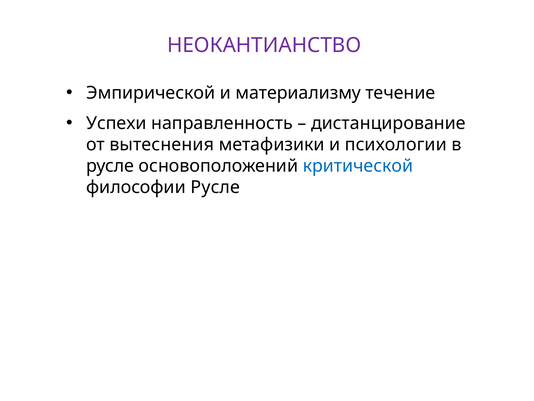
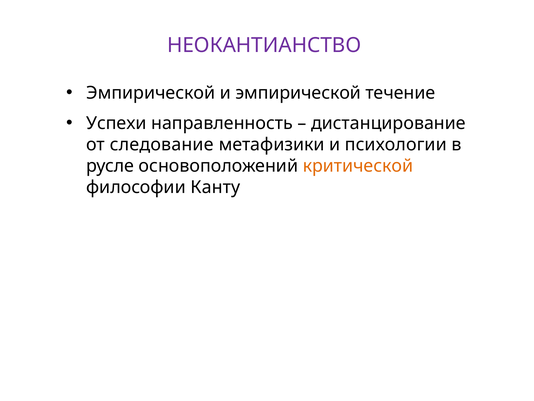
и материализму: материализму -> эмпирической
вытеснения: вытеснения -> следование
критической colour: blue -> orange
философии Русле: Русле -> Канту
